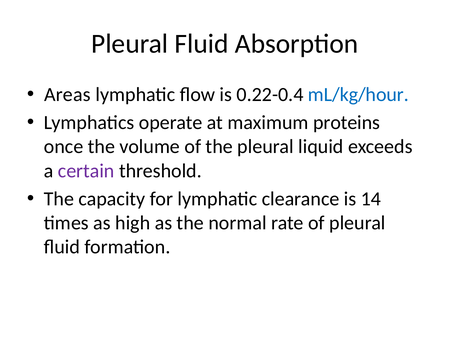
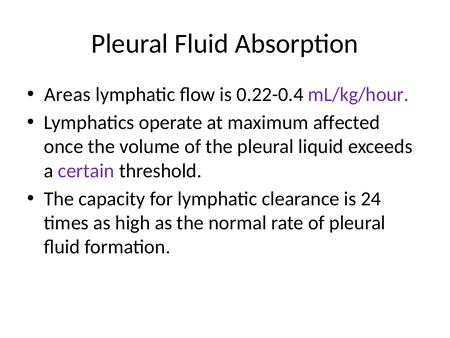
mL/kg/hour colour: blue -> purple
proteins: proteins -> affected
14: 14 -> 24
